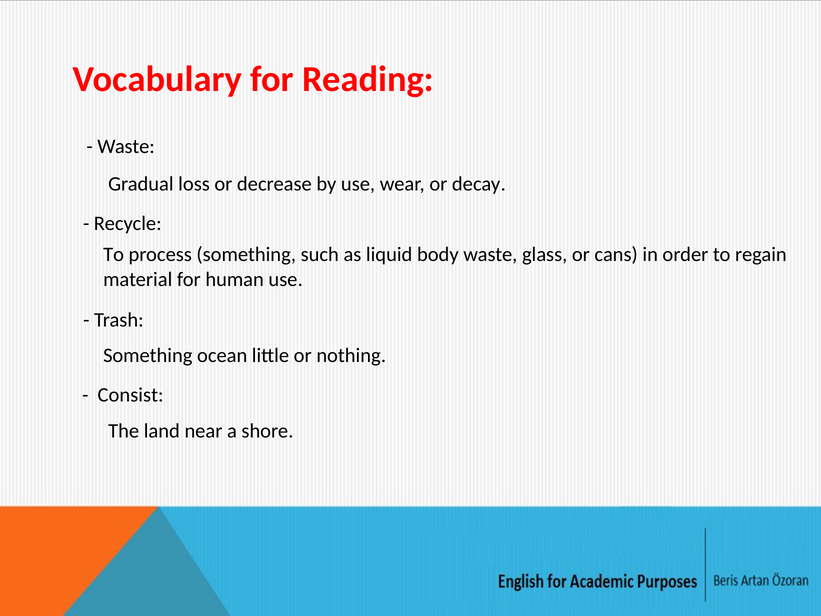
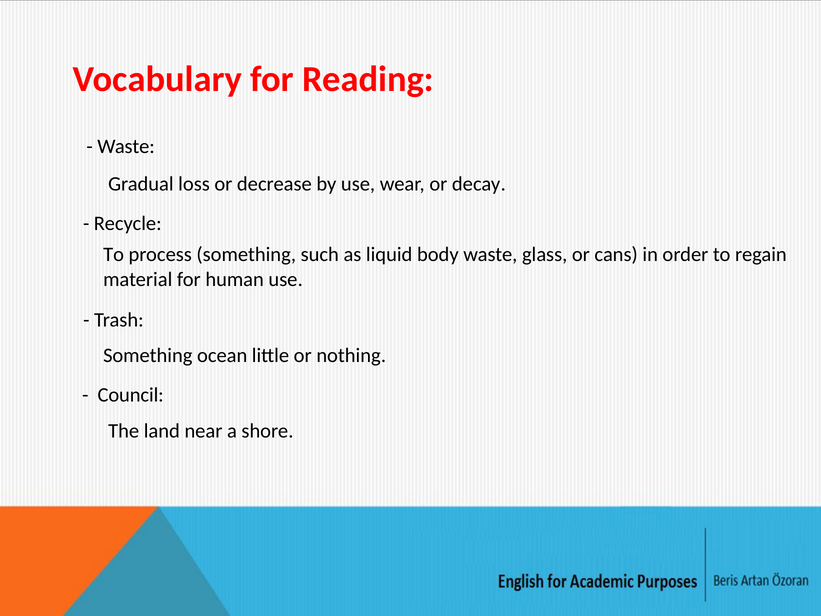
Consist: Consist -> Council
